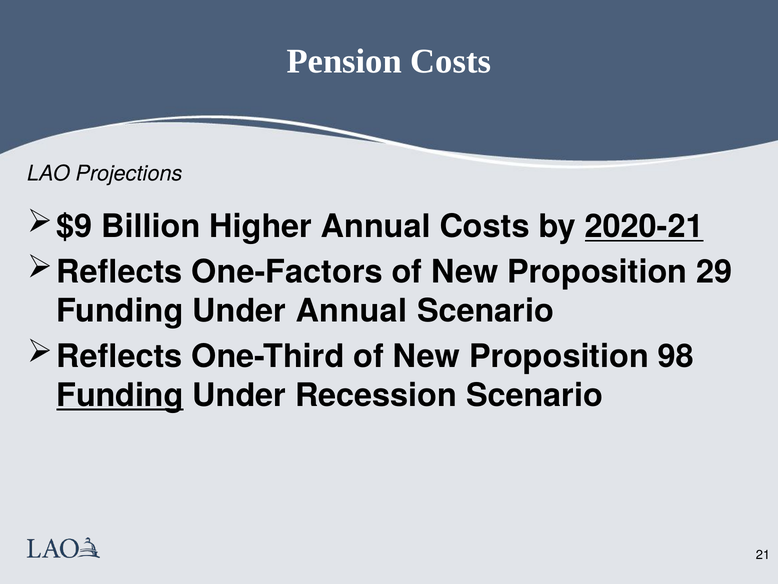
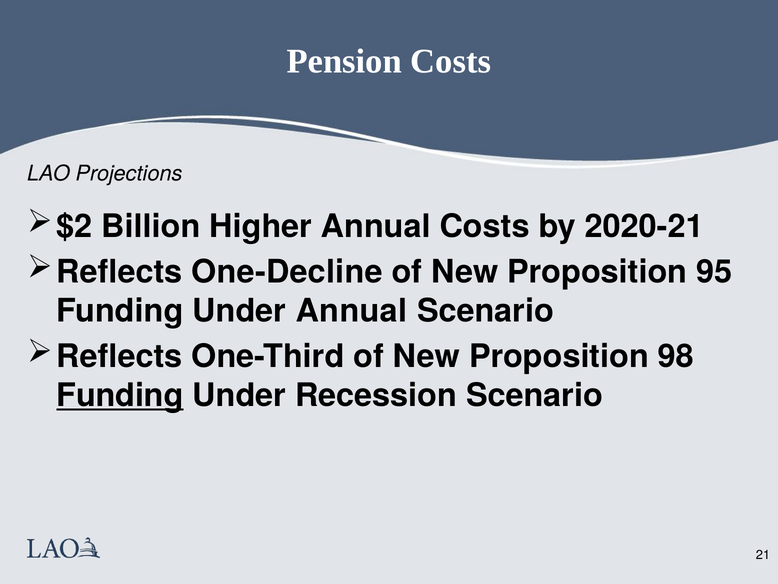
$9: $9 -> $2
2020-21 underline: present -> none
One-Factors: One-Factors -> One-Decline
29: 29 -> 95
